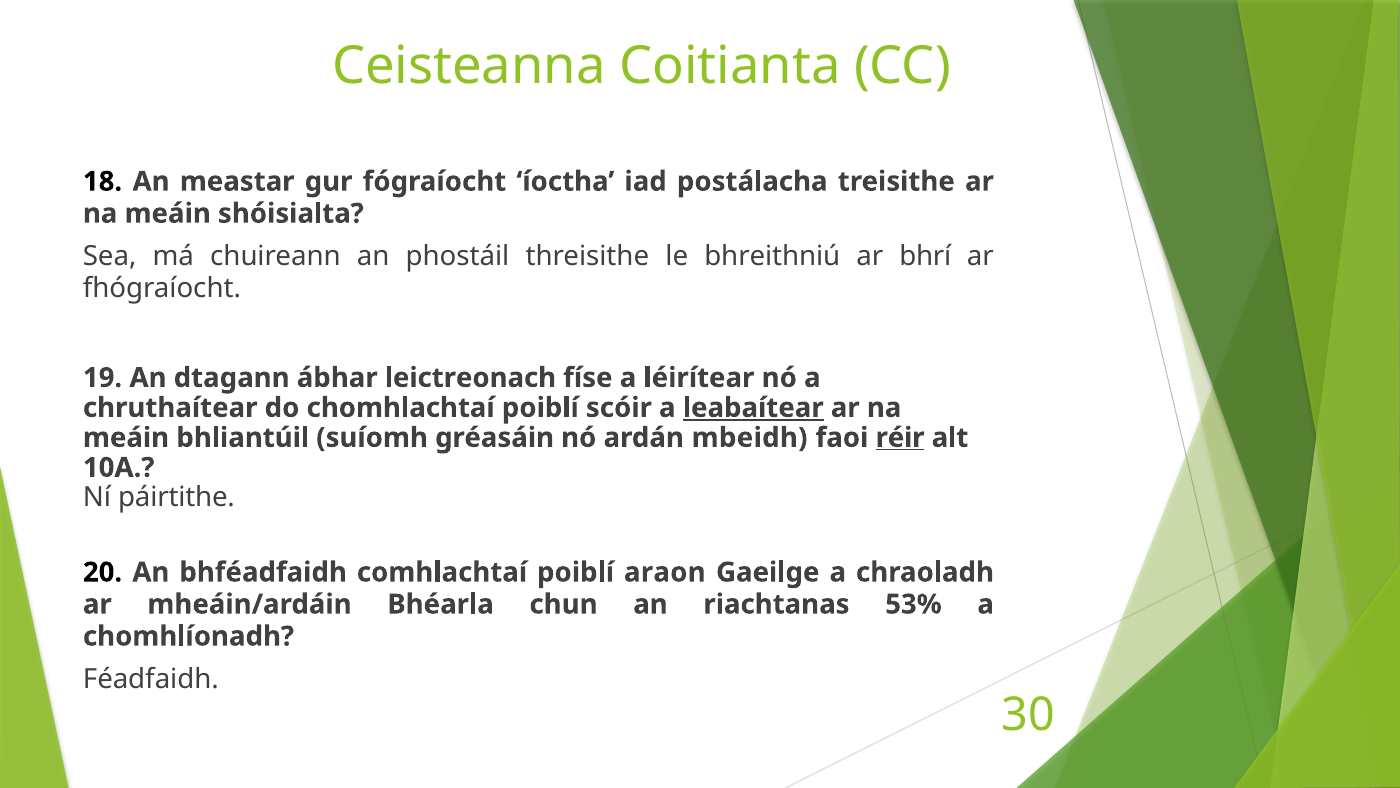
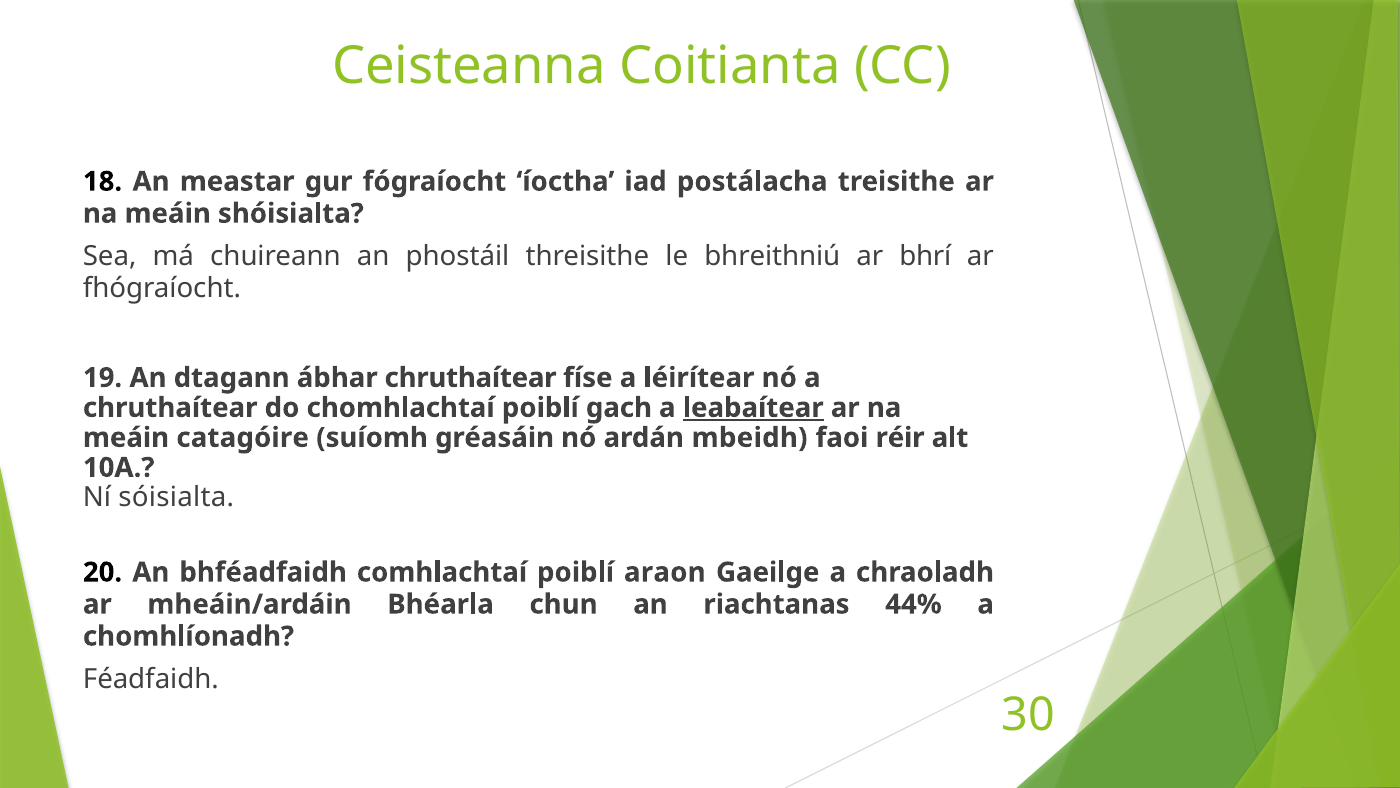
ábhar leictreonach: leictreonach -> chruthaítear
scóir: scóir -> gach
bhliantúil: bhliantúil -> catagóire
réir underline: present -> none
páirtithe: páirtithe -> sóisialta
53%: 53% -> 44%
